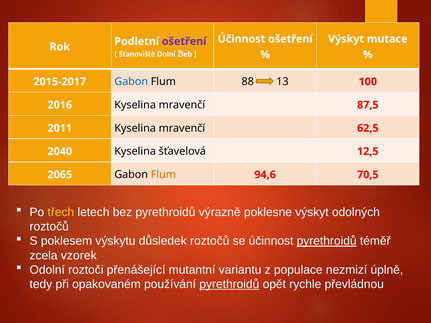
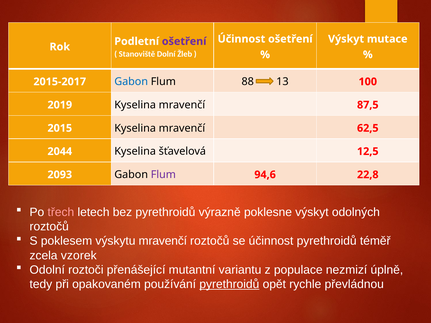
2016: 2016 -> 2019
2011: 2011 -> 2015
2040: 2040 -> 2044
2065: 2065 -> 2093
Flum at (163, 175) colour: orange -> purple
70,5: 70,5 -> 22,8
třech colour: yellow -> pink
výskytu důsledek: důsledek -> mravenčí
pyrethroidů at (327, 241) underline: present -> none
